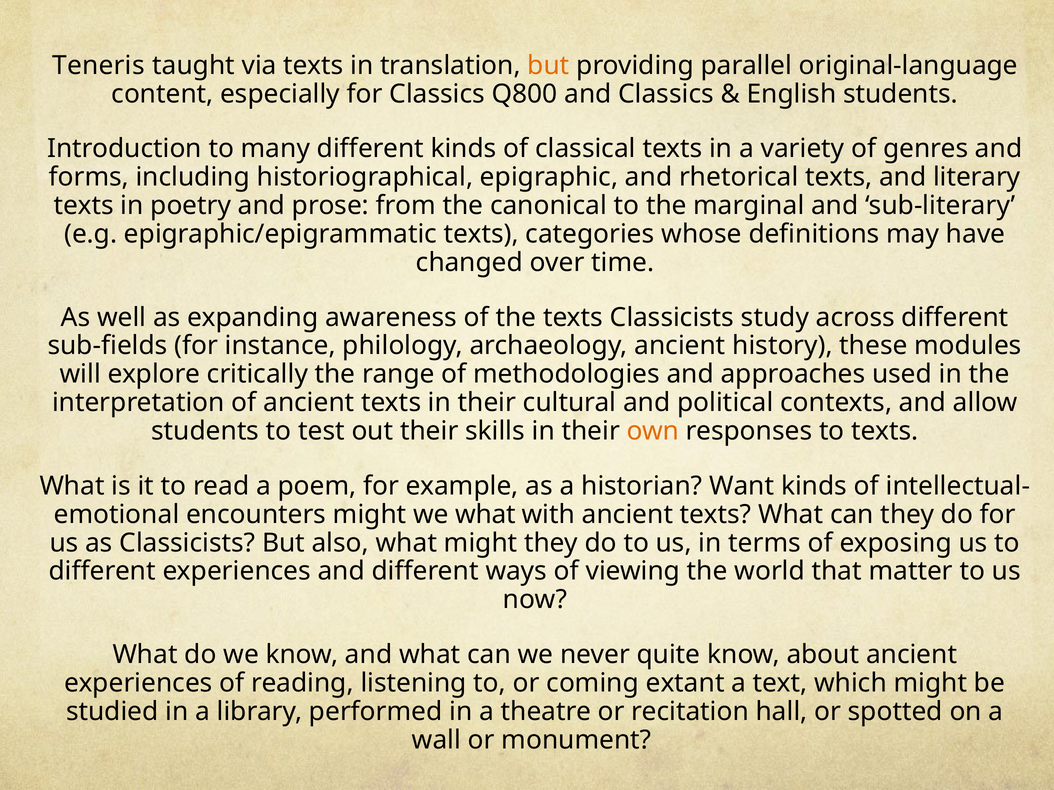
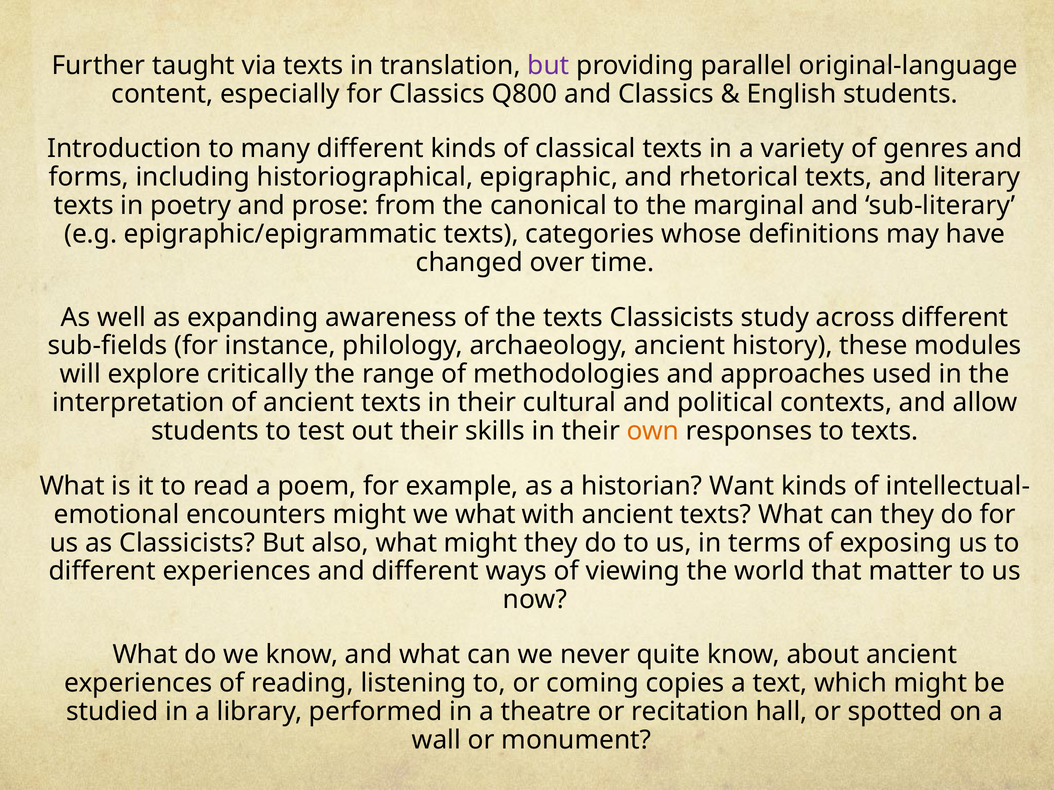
Teneris: Teneris -> Further
but at (548, 66) colour: orange -> purple
extant: extant -> copies
